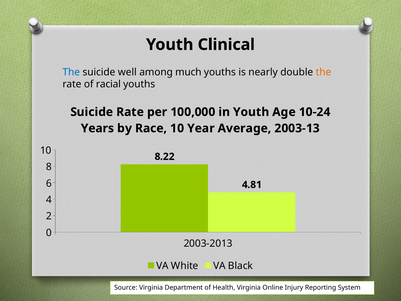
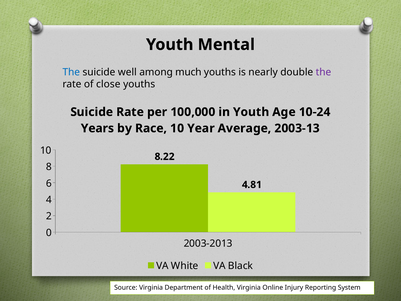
Clinical: Clinical -> Mental
the at (323, 72) colour: orange -> purple
racial: racial -> close
